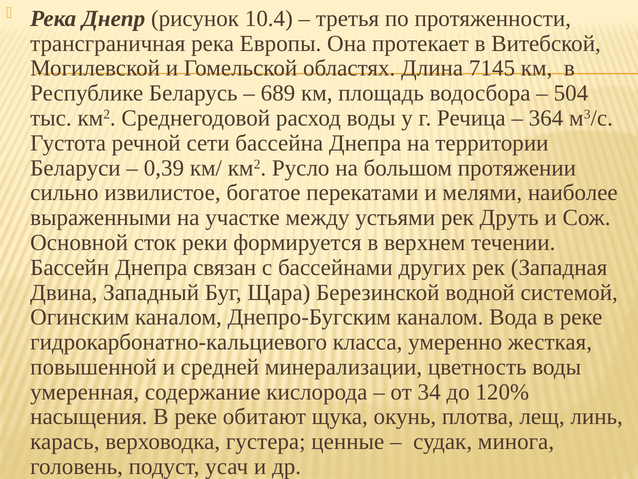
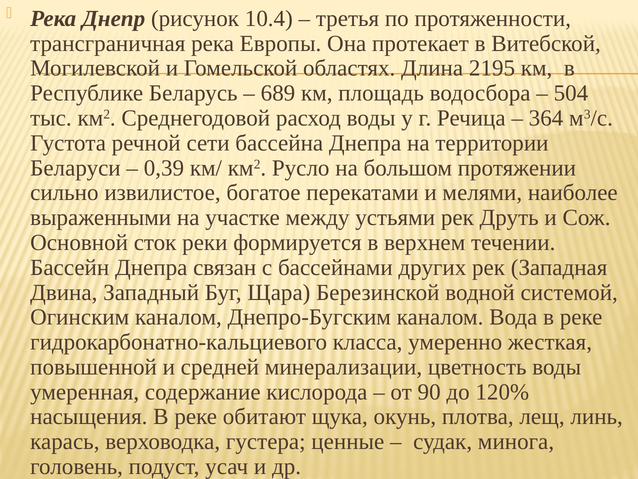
7145: 7145 -> 2195
34: 34 -> 90
